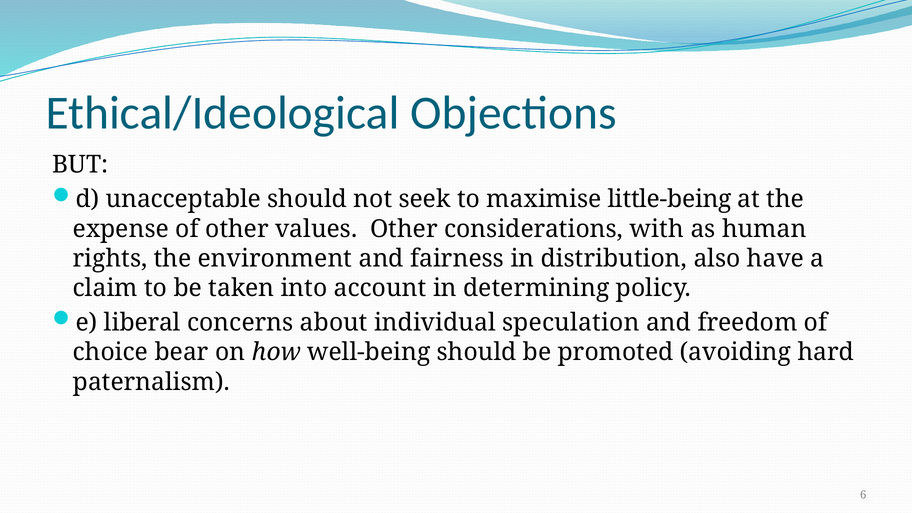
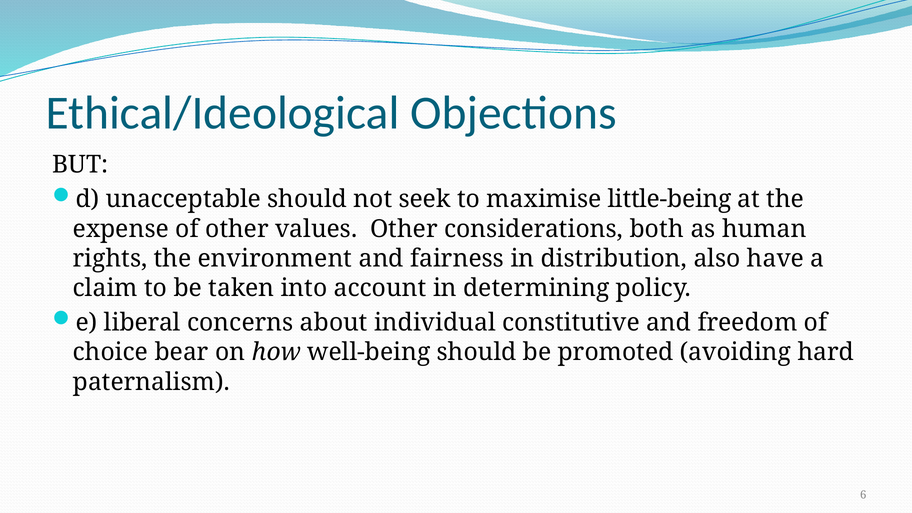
with: with -> both
speculation: speculation -> constitutive
